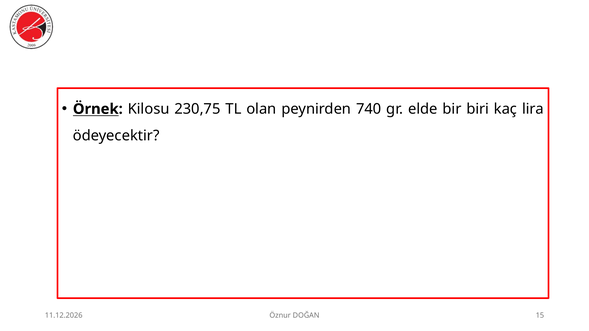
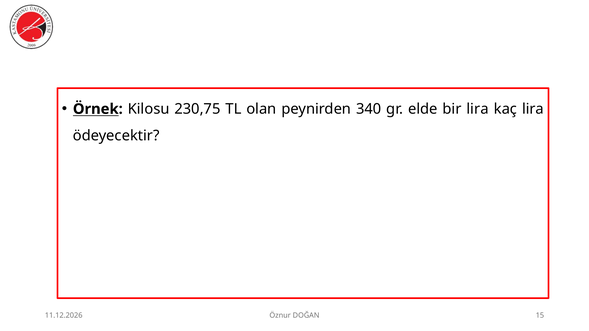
740: 740 -> 340
bir biri: biri -> lira
